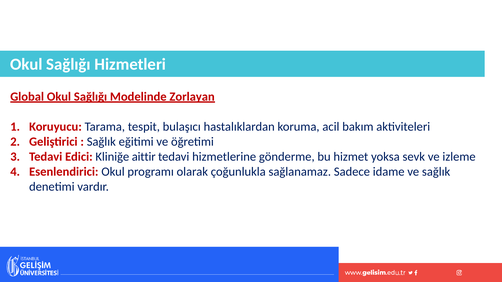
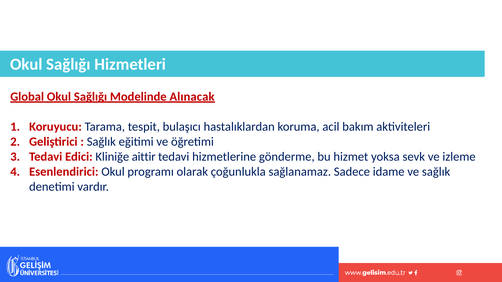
Zorlayan: Zorlayan -> Alınacak
